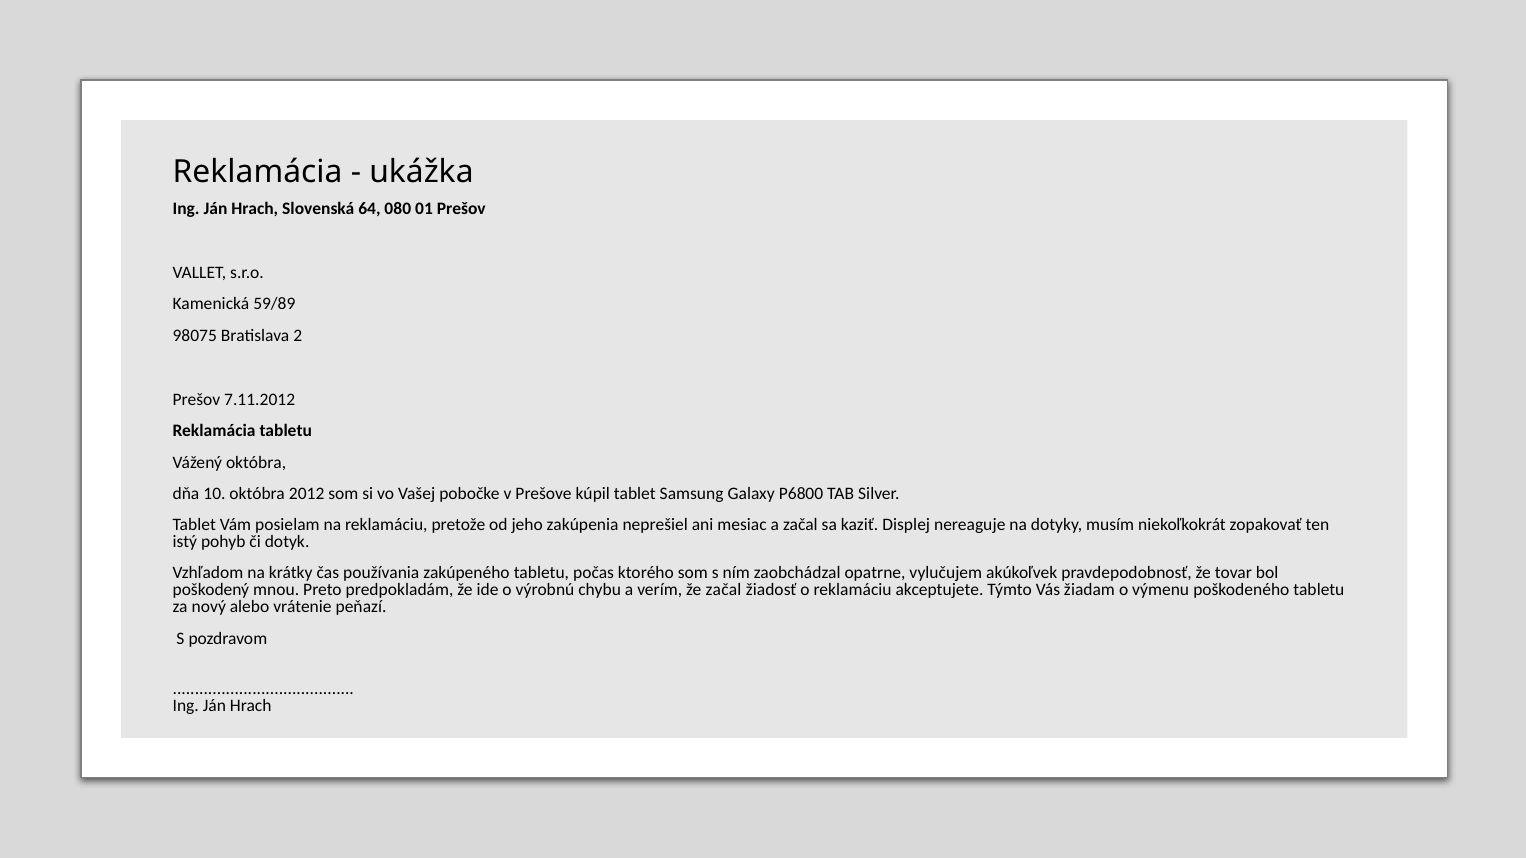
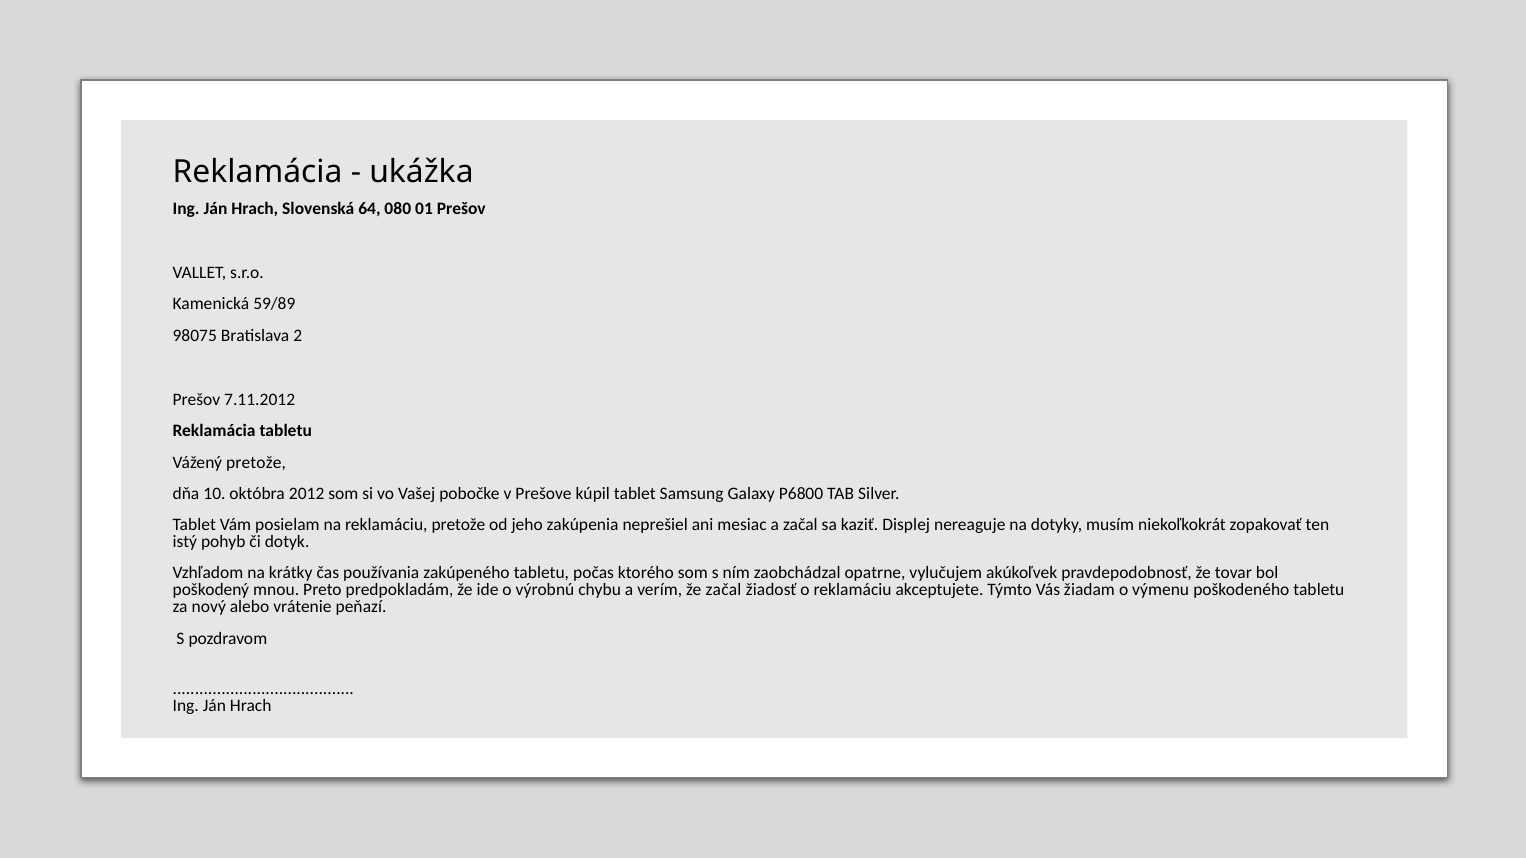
Vážený októbra: októbra -> pretože
